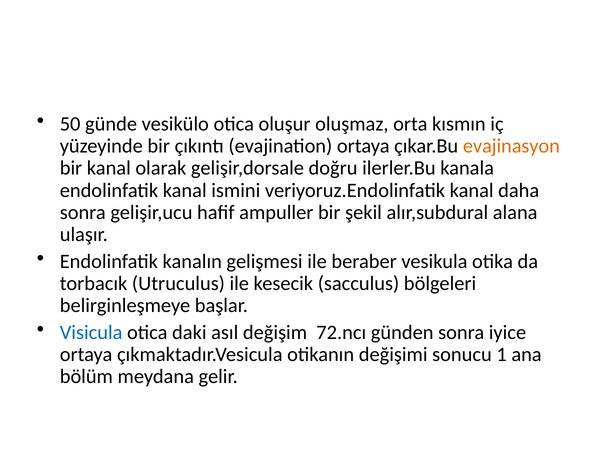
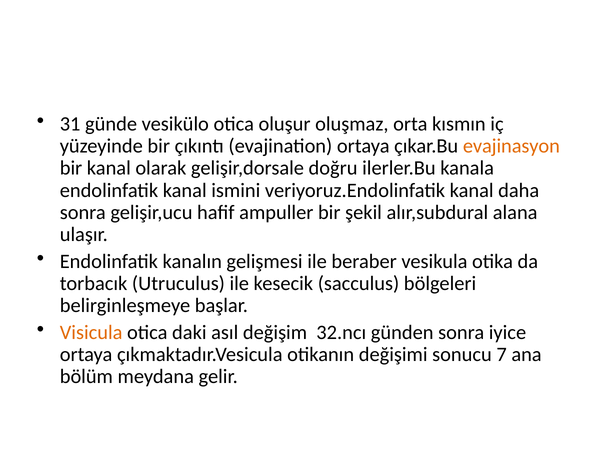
50: 50 -> 31
Visicula colour: blue -> orange
72.ncı: 72.ncı -> 32.ncı
1: 1 -> 7
